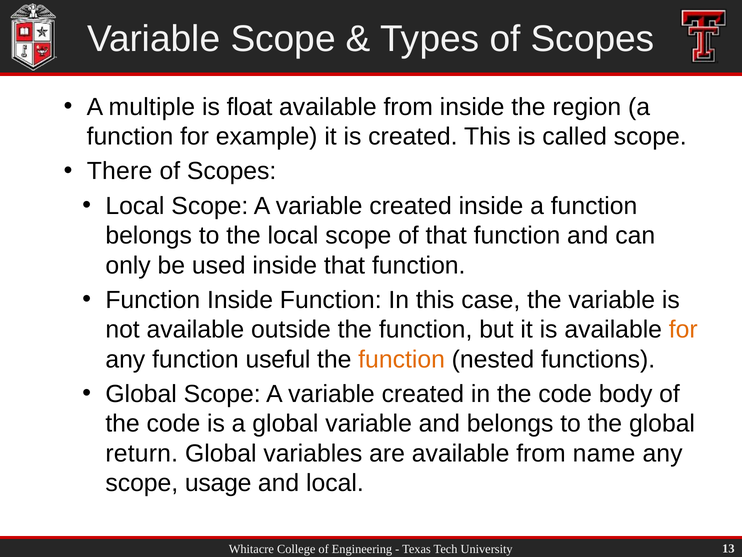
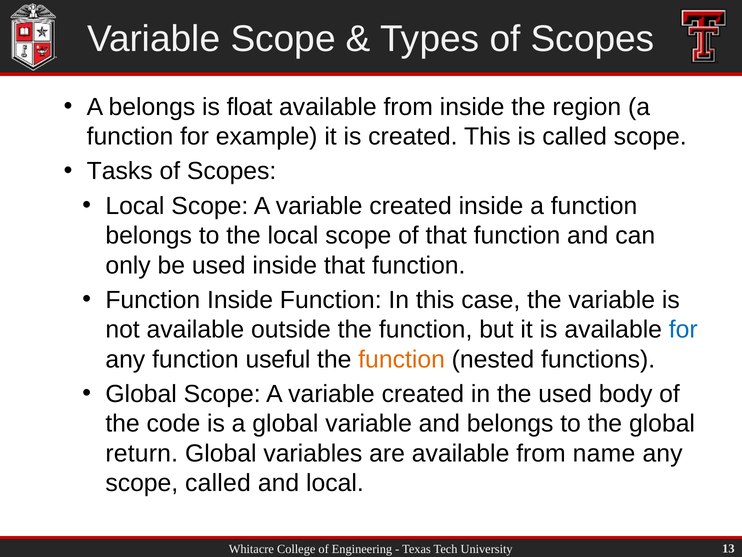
A multiple: multiple -> belongs
There: There -> Tasks
for at (683, 329) colour: orange -> blue
in the code: code -> used
scope usage: usage -> called
